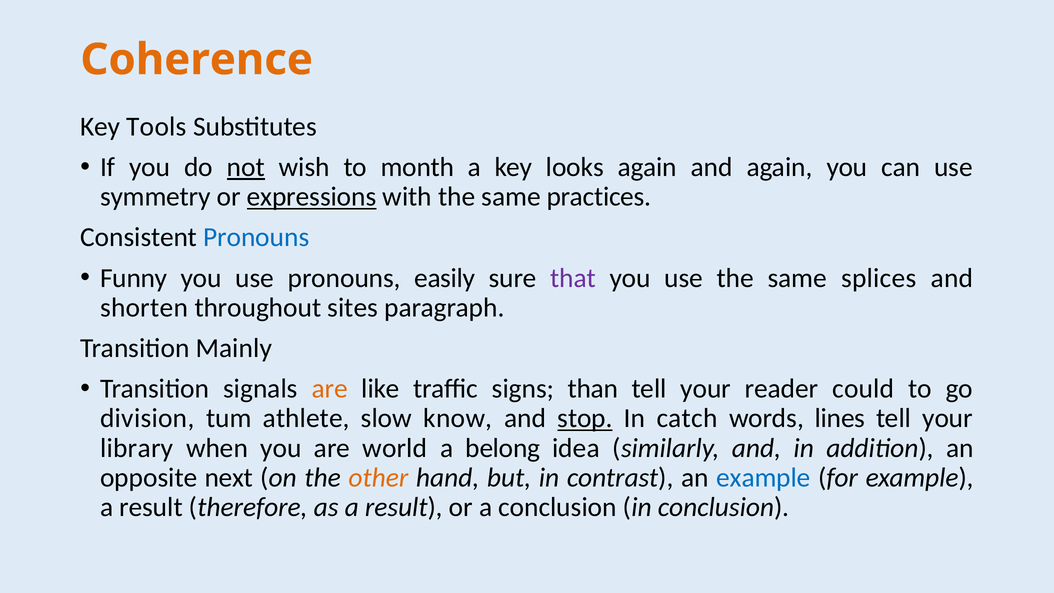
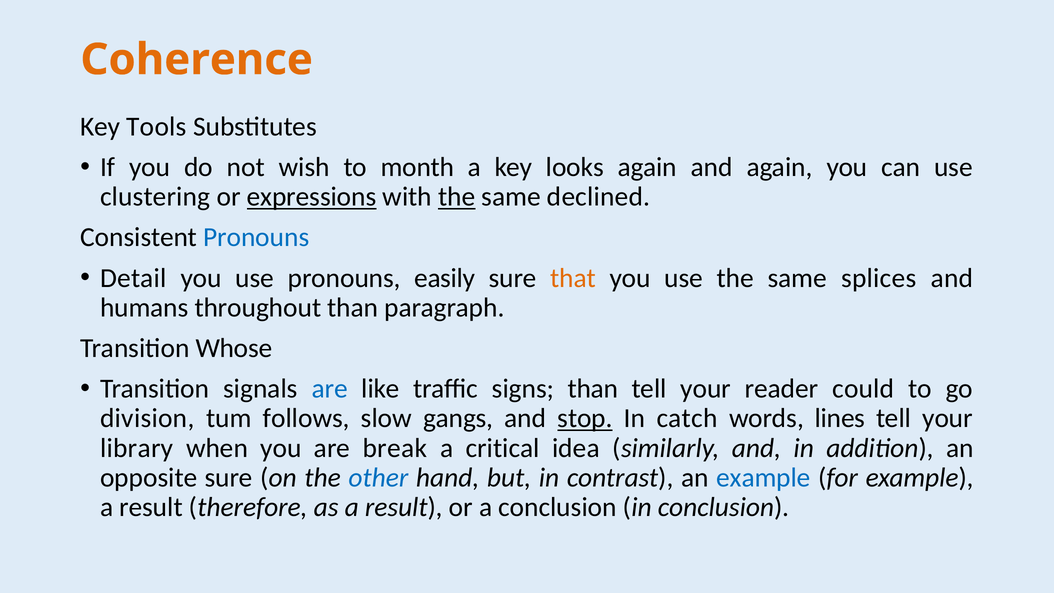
not underline: present -> none
symmetry: symmetry -> clustering
the at (457, 197) underline: none -> present
practices: practices -> declined
Funny: Funny -> Detail
that colour: purple -> orange
shorten: shorten -> humans
throughout sites: sites -> than
Mainly: Mainly -> Whose
are at (330, 389) colour: orange -> blue
athlete: athlete -> follows
know: know -> gangs
world: world -> break
belong: belong -> critical
opposite next: next -> sure
other colour: orange -> blue
